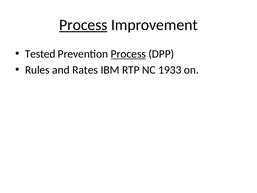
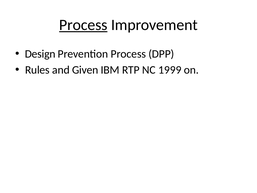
Tested: Tested -> Design
Process at (128, 54) underline: present -> none
Rates: Rates -> Given
1933: 1933 -> 1999
